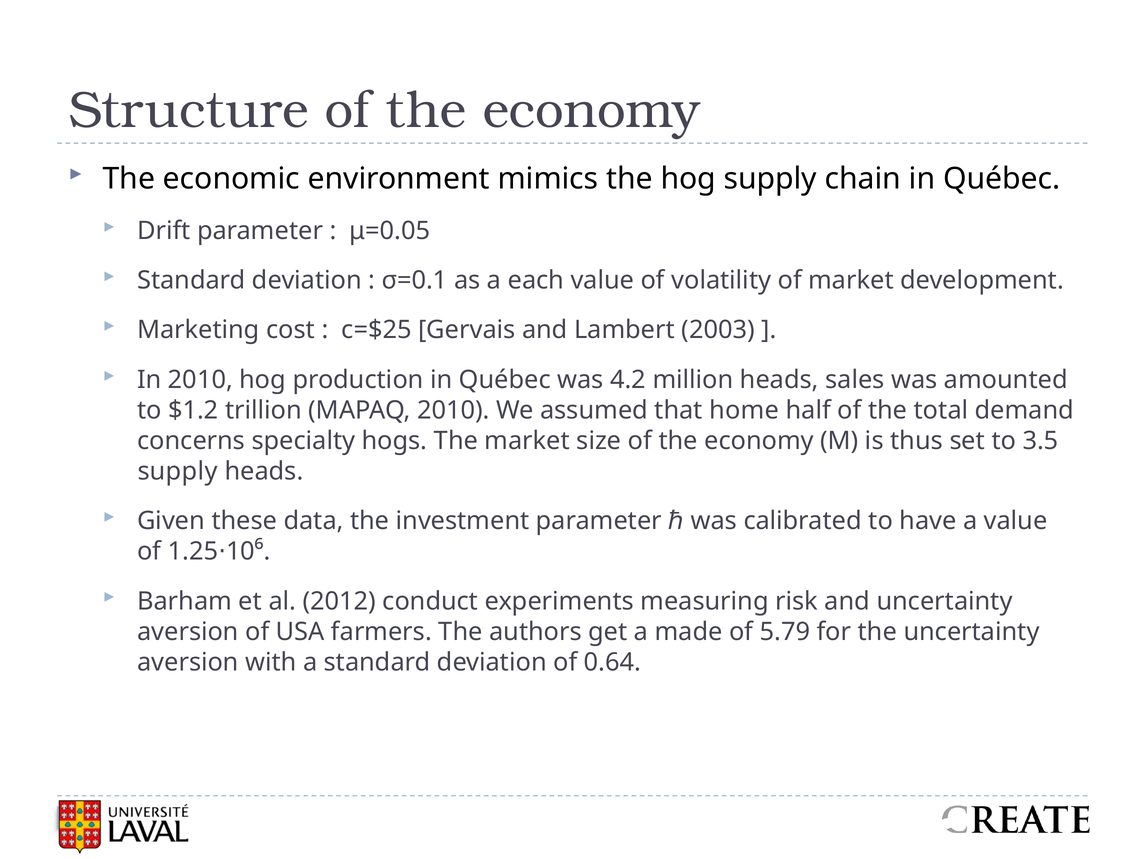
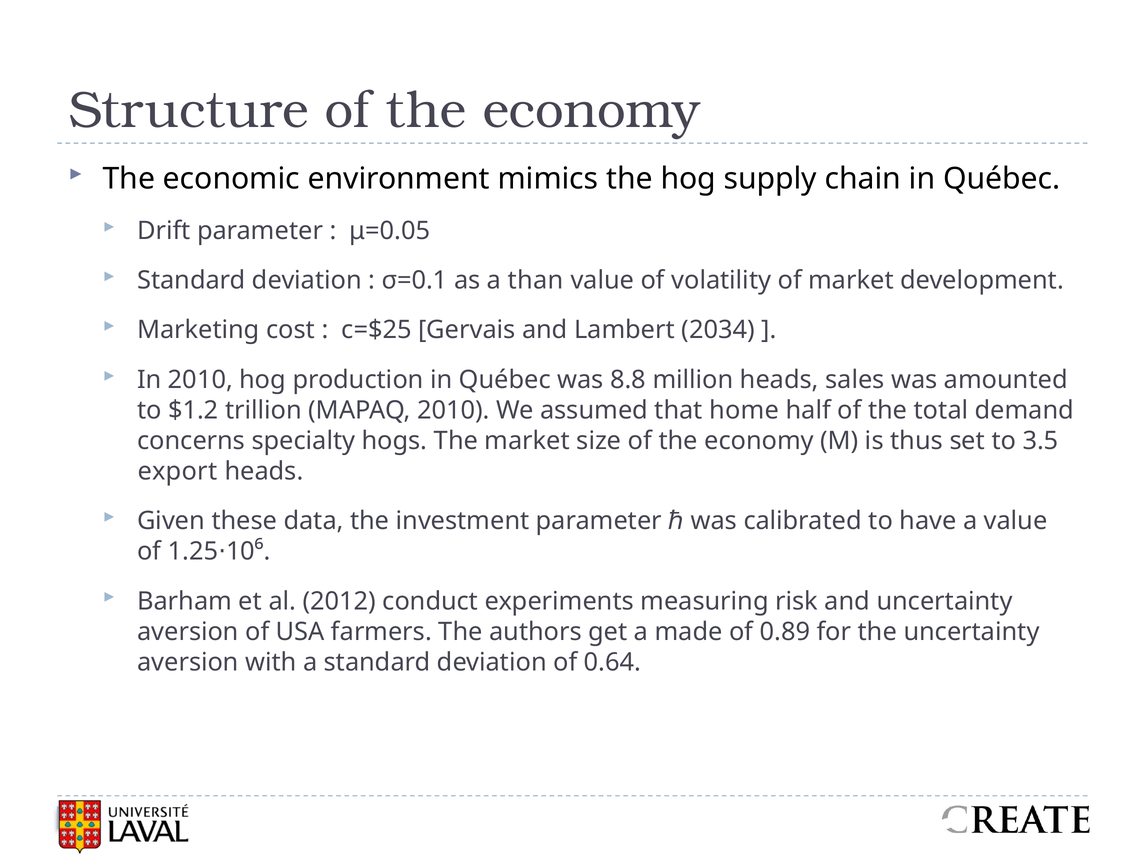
each: each -> than
2003: 2003 -> 2034
4.2: 4.2 -> 8.8
supply at (178, 471): supply -> export
5.79: 5.79 -> 0.89
